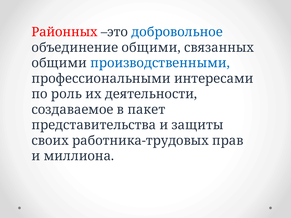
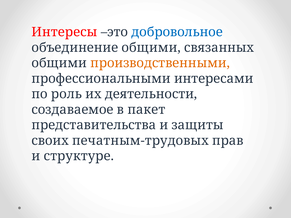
Районных: Районных -> Интересы
производственными colour: blue -> orange
работника-трудовых: работника-трудовых -> печатным-трудовых
миллиона: миллиона -> структуре
